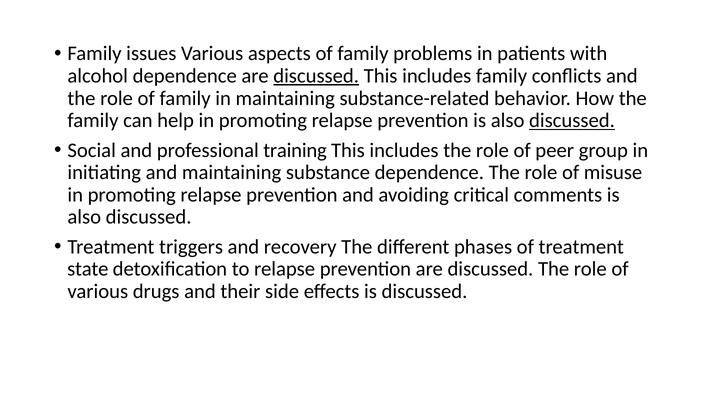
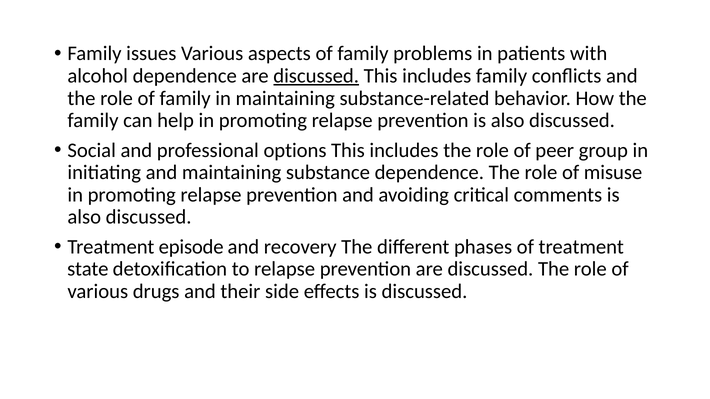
discussed at (572, 121) underline: present -> none
training: training -> options
triggers: triggers -> episode
